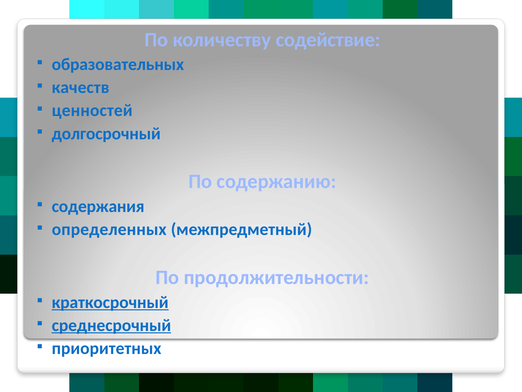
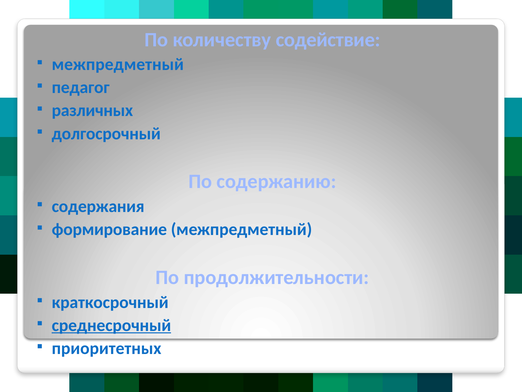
образовательных at (118, 64): образовательных -> межпредметный
качеств: качеств -> педагог
ценностей: ценностей -> различных
определенных: определенных -> формирование
краткосрочный underline: present -> none
